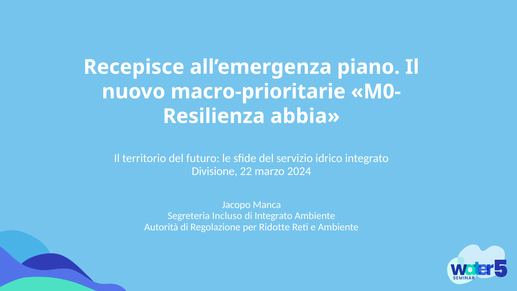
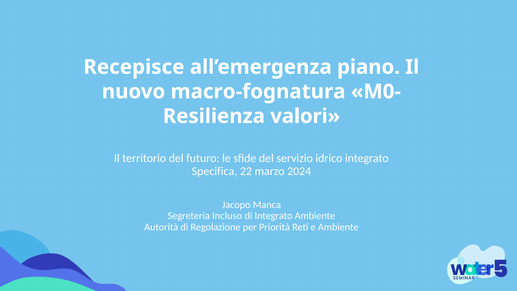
macro-prioritarie: macro-prioritarie -> macro-fognatura
abbia: abbia -> valori
Divisione: Divisione -> Specifica
Ridotte: Ridotte -> Priorità
